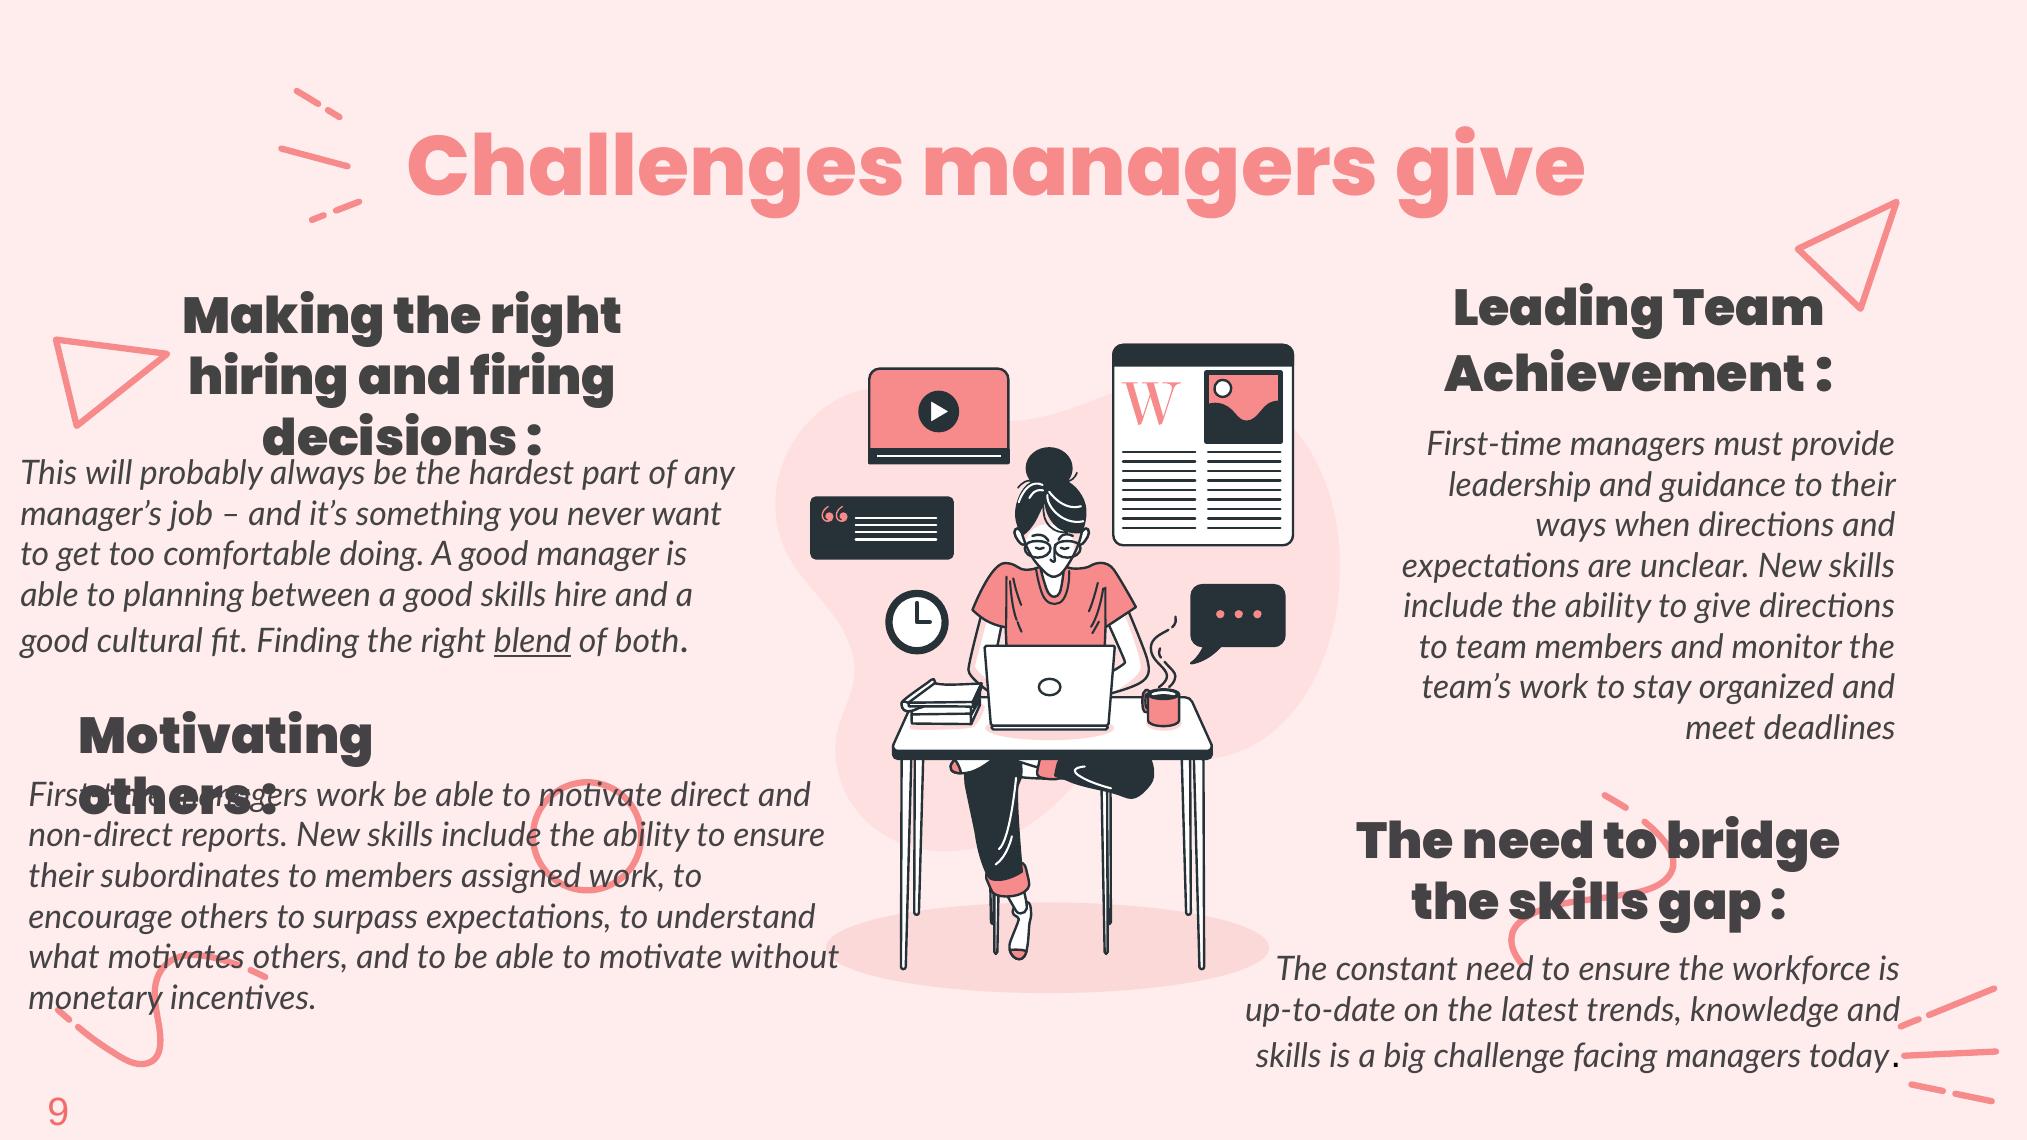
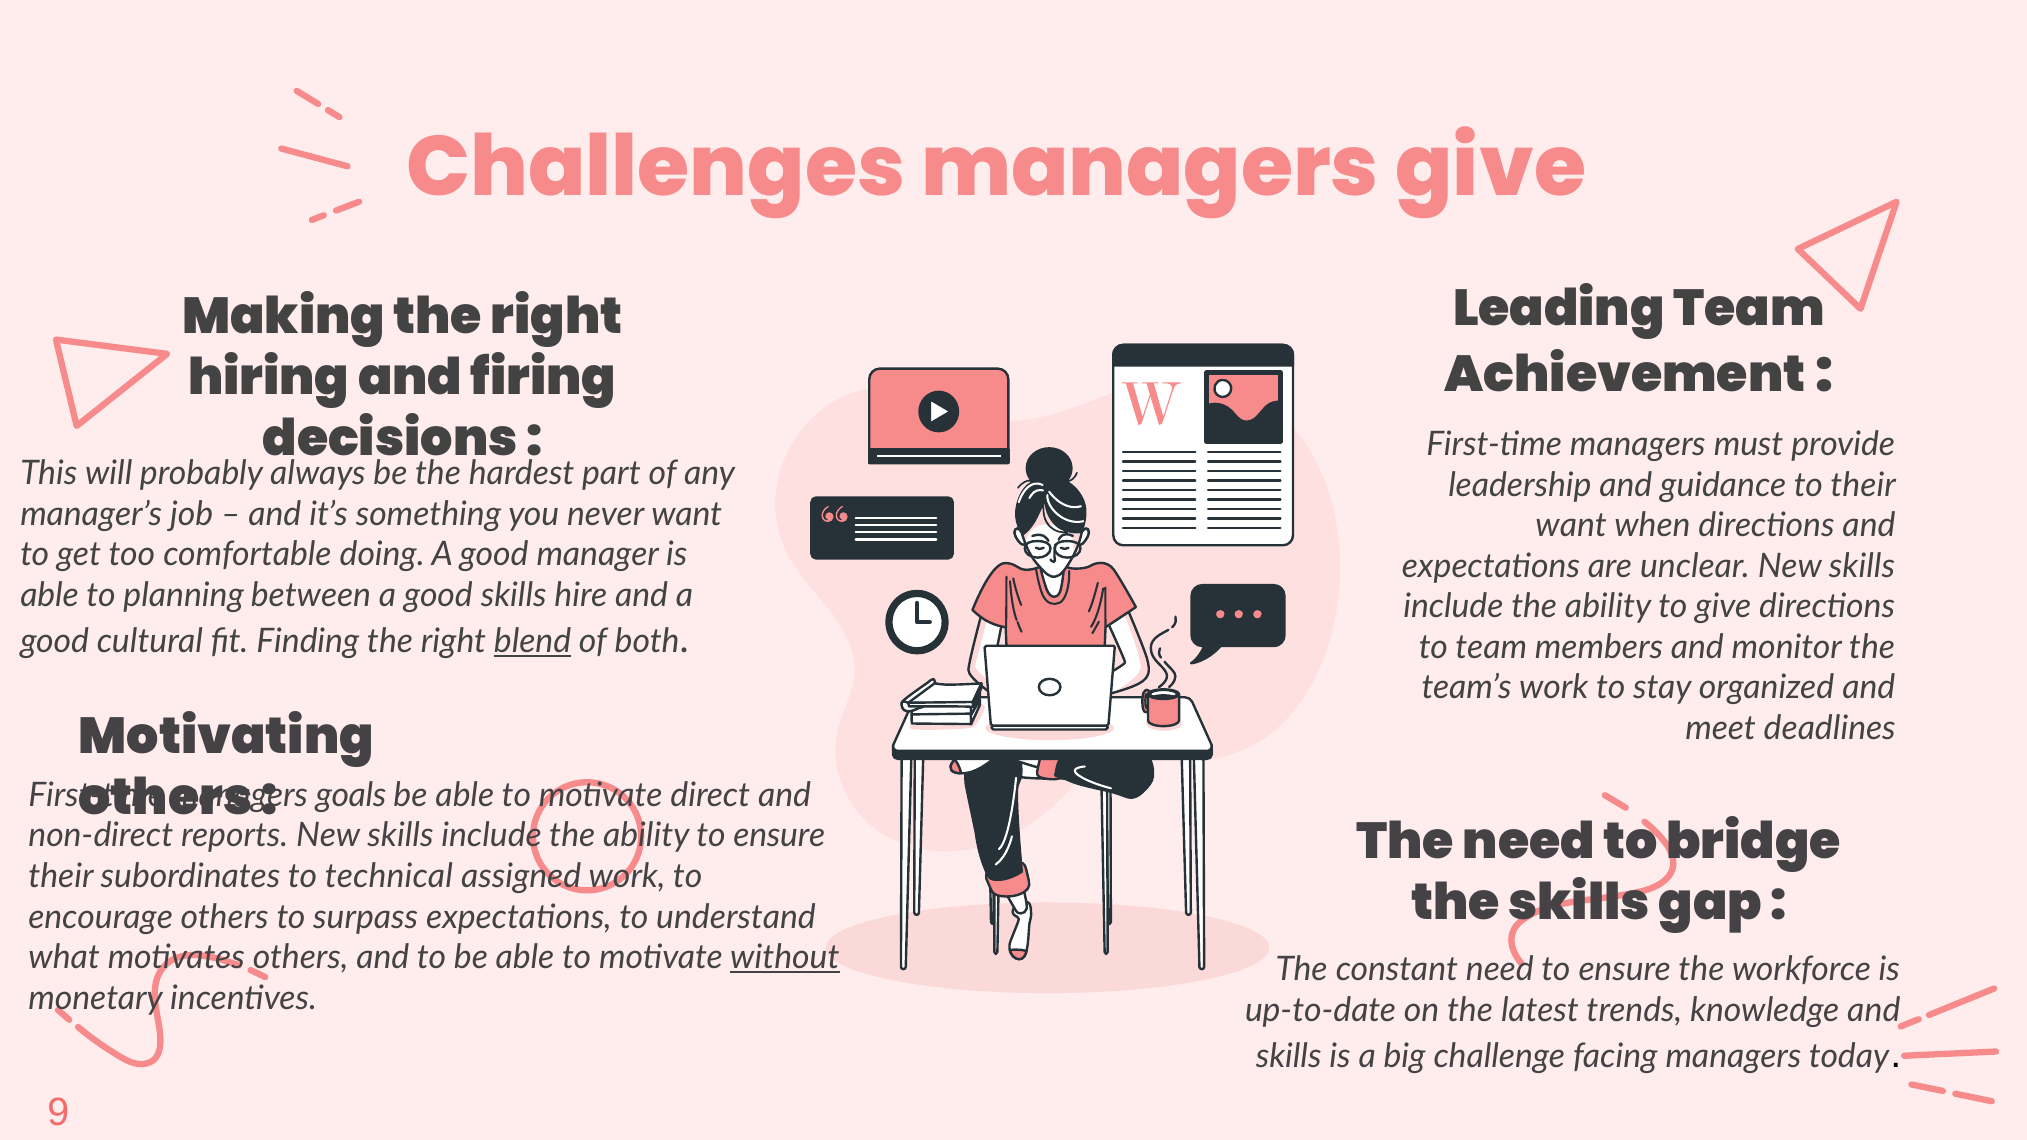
ways at (1571, 526): ways -> want
work at (351, 795): work -> goals
to members: members -> technical
without underline: none -> present
